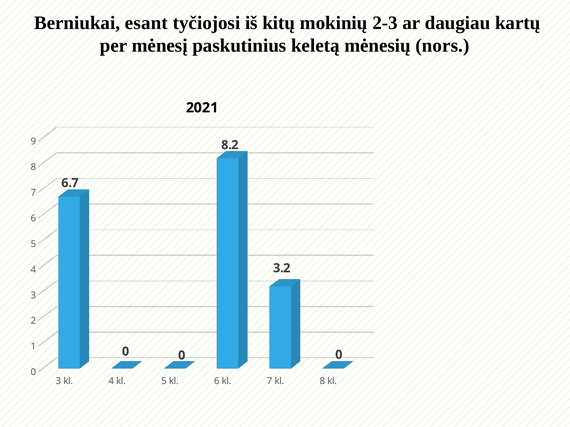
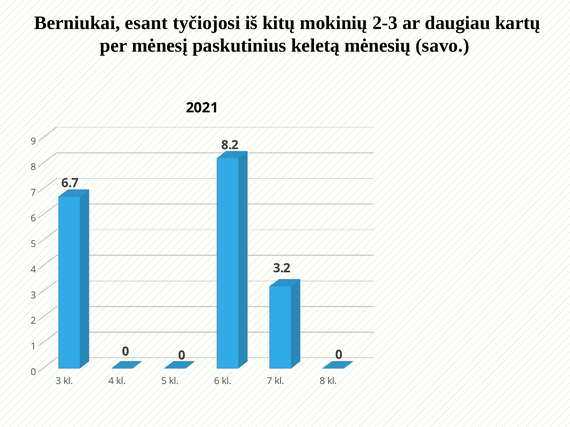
nors: nors -> savo
